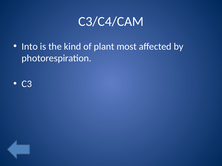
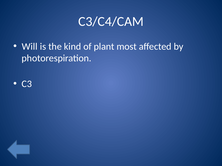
Into: Into -> Will
